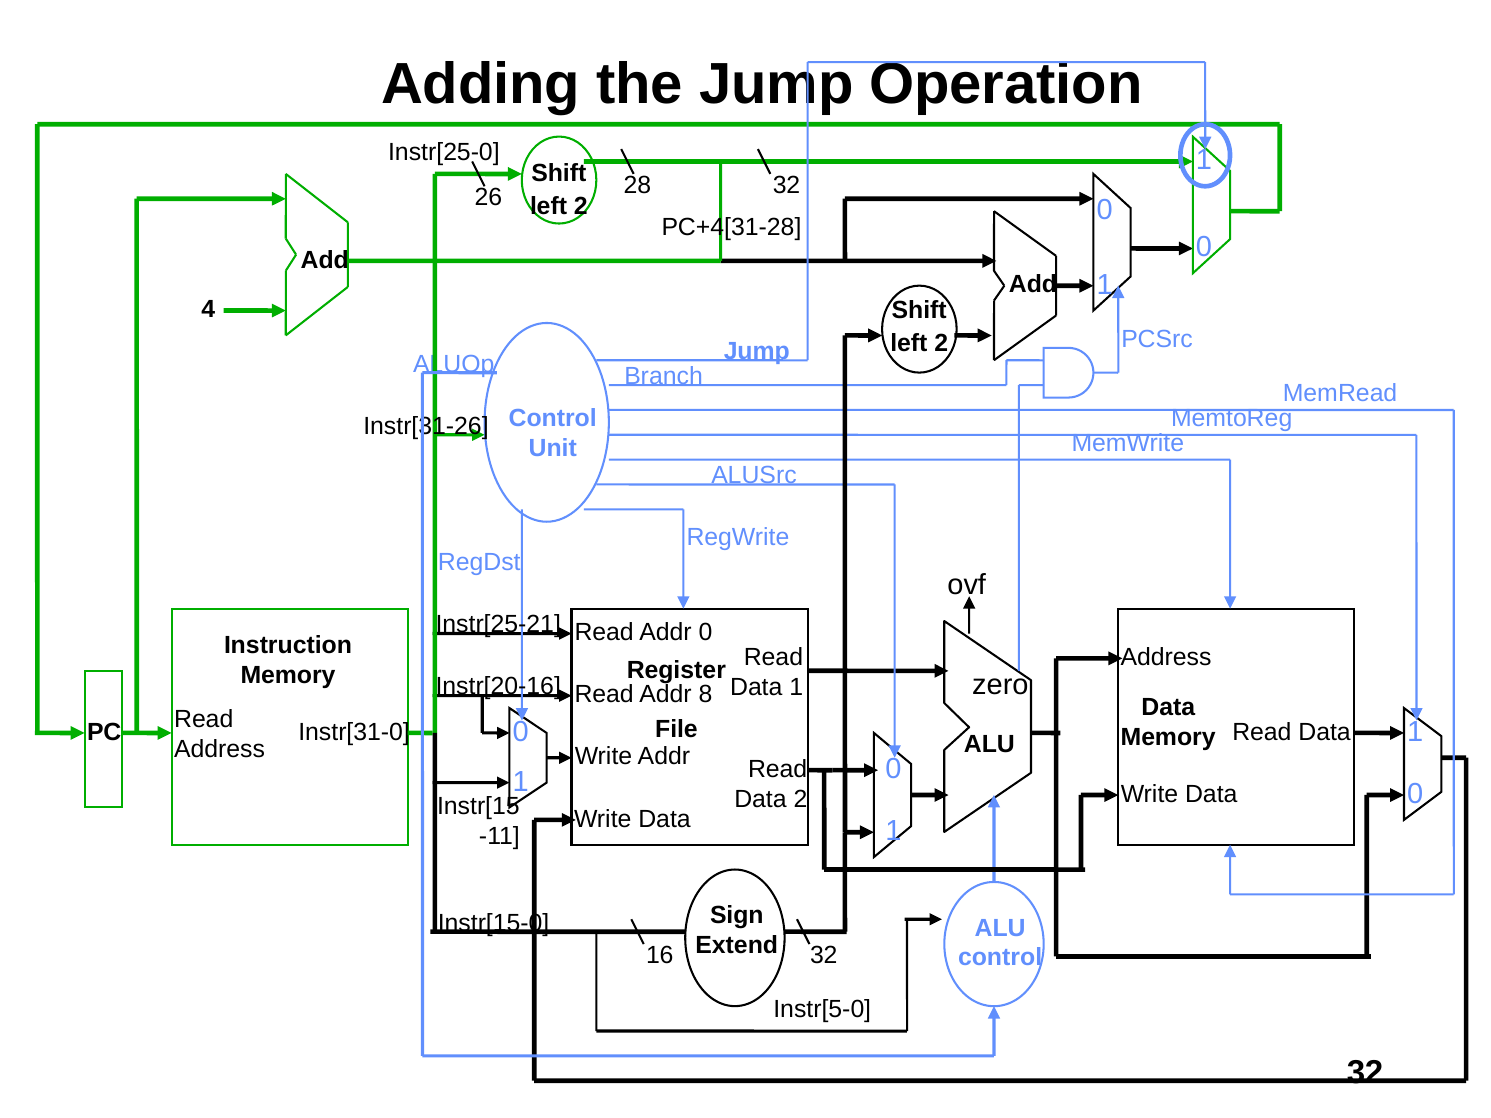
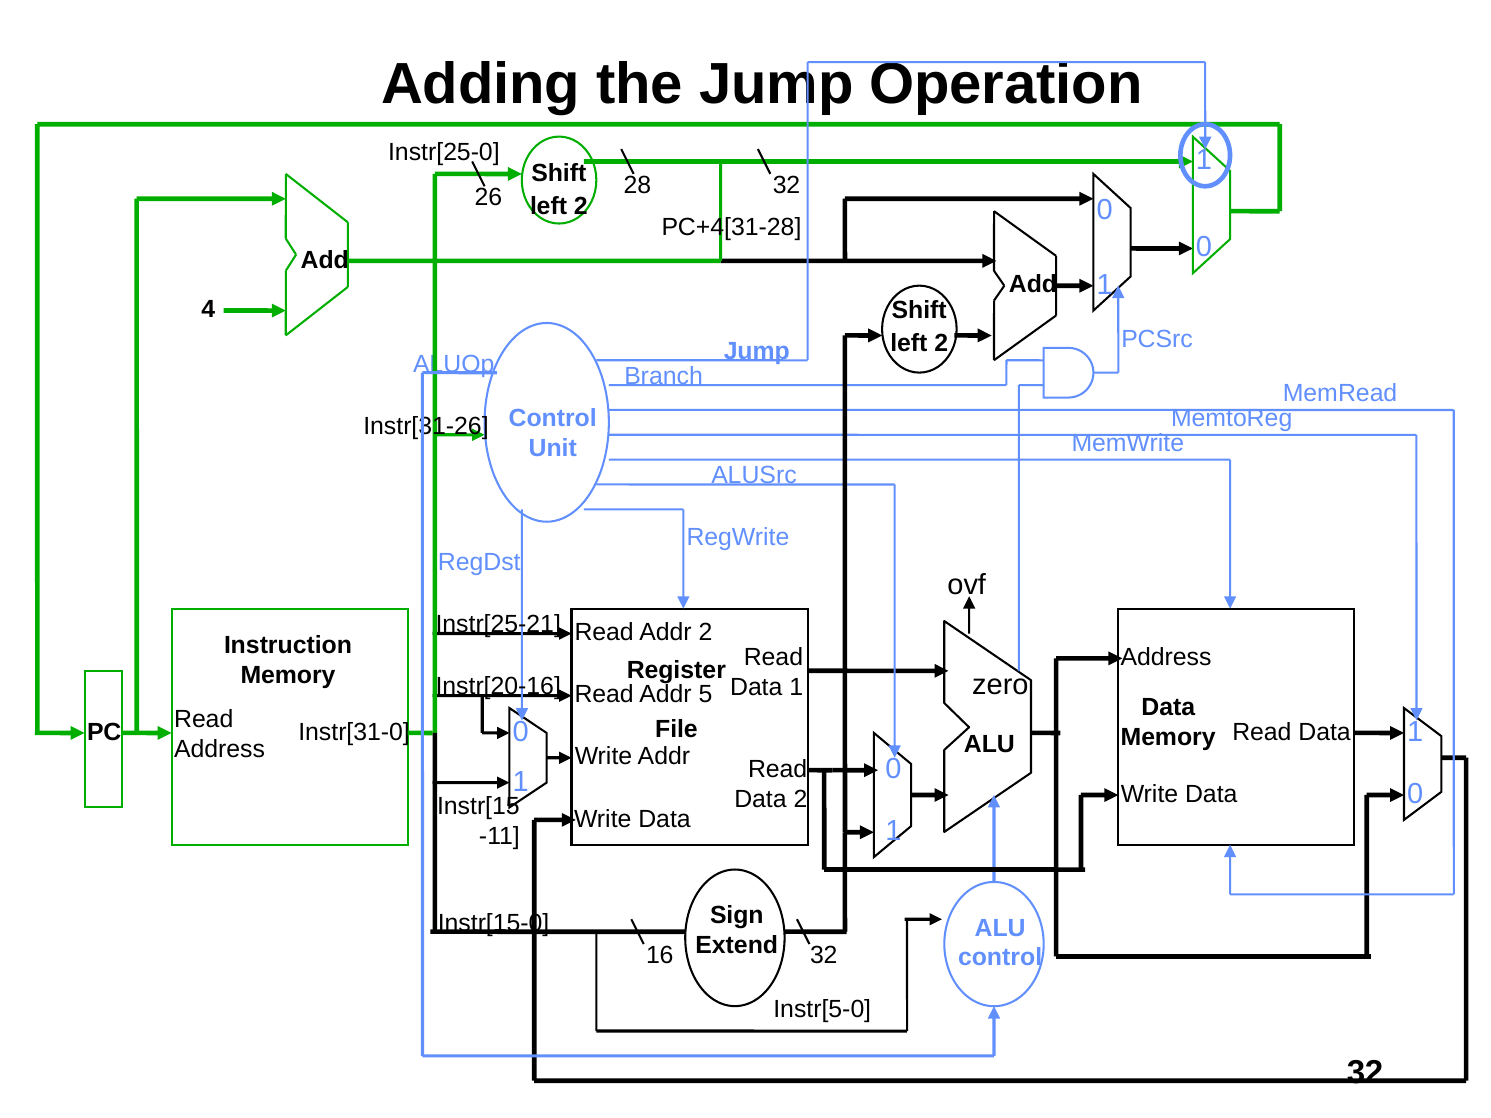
Addr 0: 0 -> 2
8: 8 -> 5
